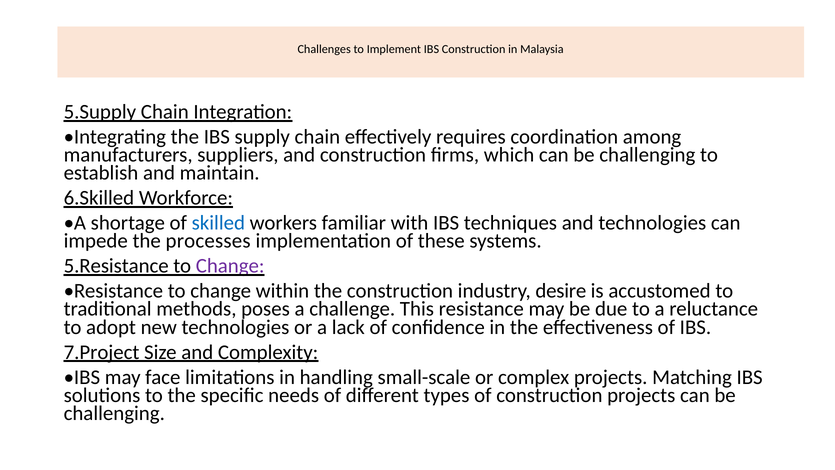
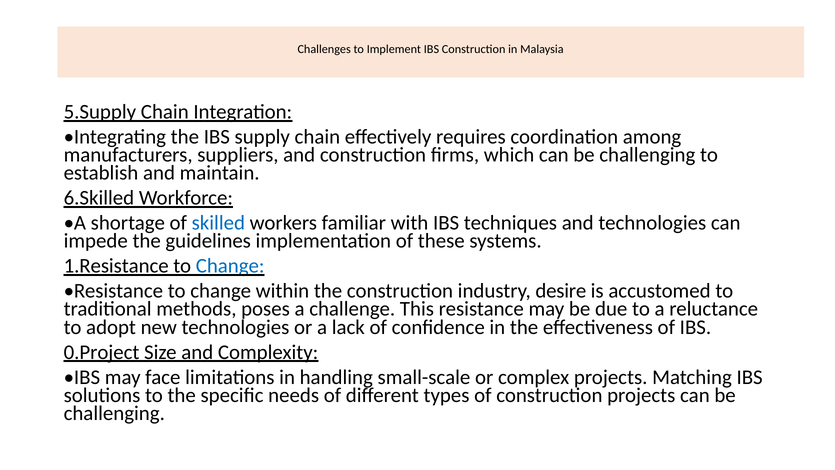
processes: processes -> guidelines
5.Resistance: 5.Resistance -> 1.Resistance
Change at (230, 266) colour: purple -> blue
7.Project: 7.Project -> 0.Project
